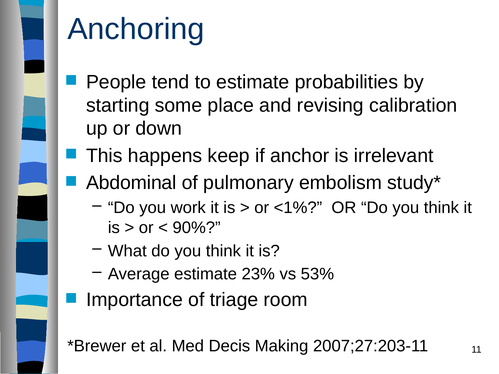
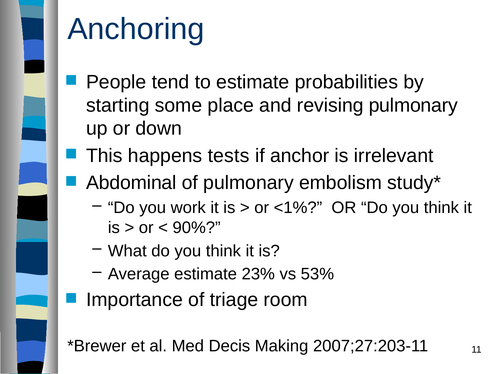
revising calibration: calibration -> pulmonary
keep: keep -> tests
